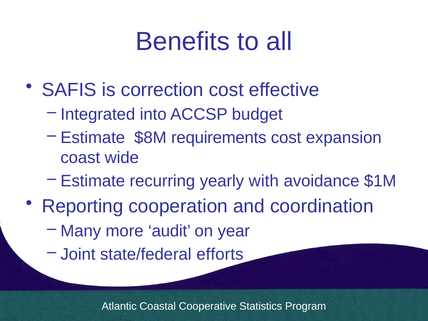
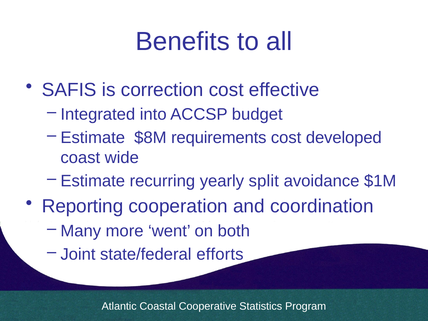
expansion: expansion -> developed
with: with -> split
audit: audit -> went
year: year -> both
